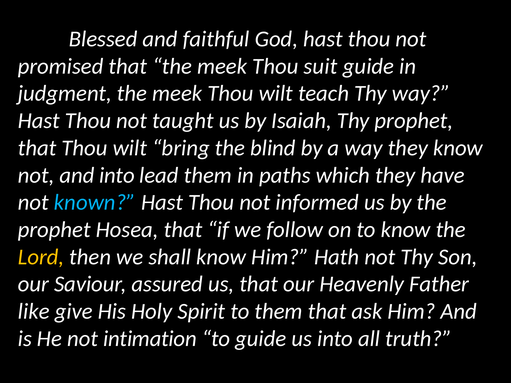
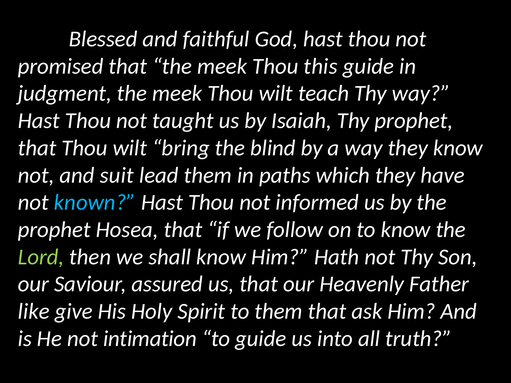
suit: suit -> this
and into: into -> suit
Lord colour: yellow -> light green
